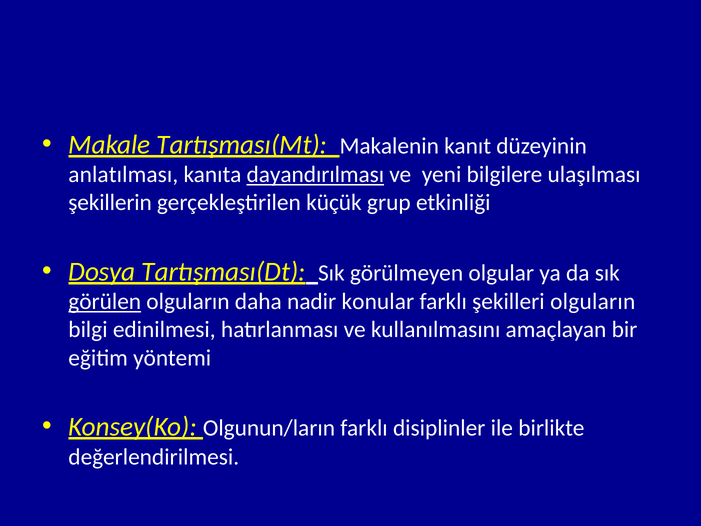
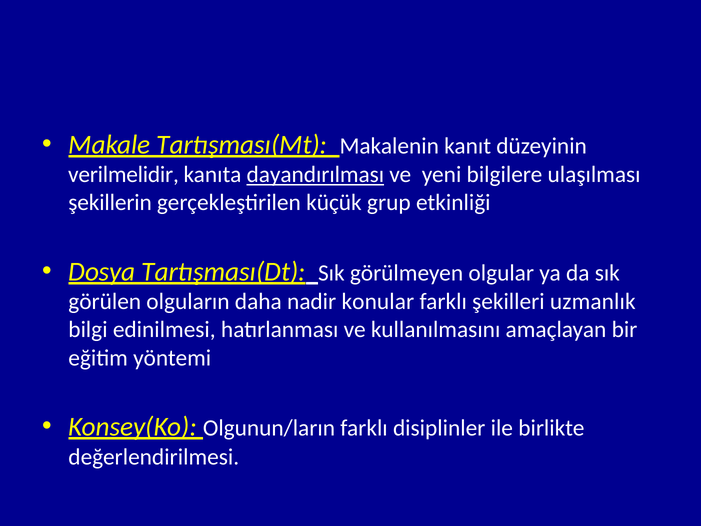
anlatılması: anlatılması -> verilmelidir
görülen underline: present -> none
şekilleri olguların: olguların -> uzmanlık
